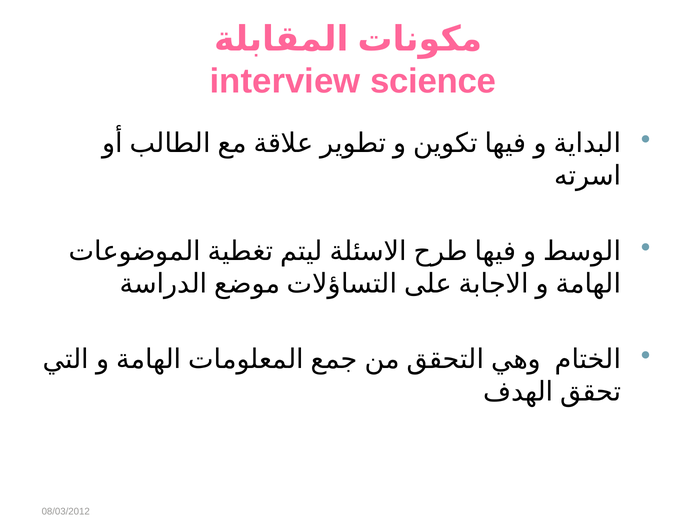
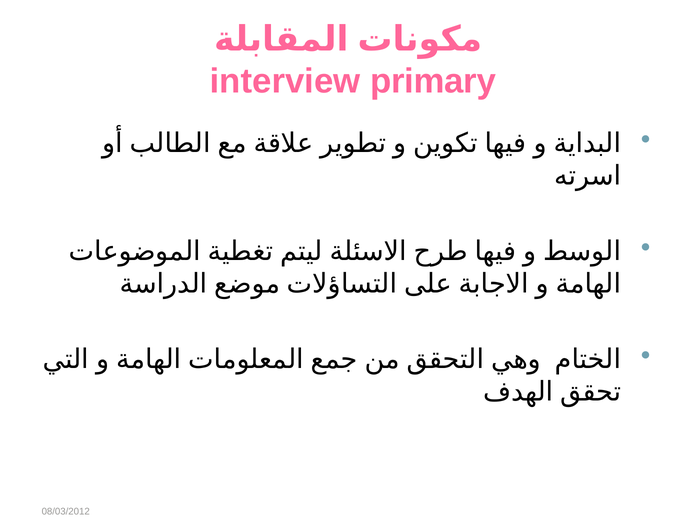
science: science -> primary
